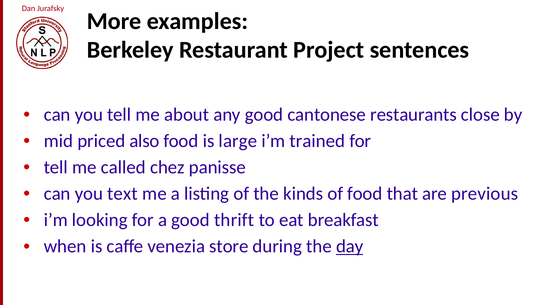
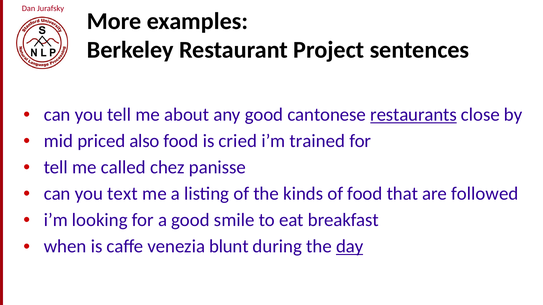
restaurants underline: none -> present
large: large -> cried
previous: previous -> followed
thrift: thrift -> smile
store: store -> blunt
